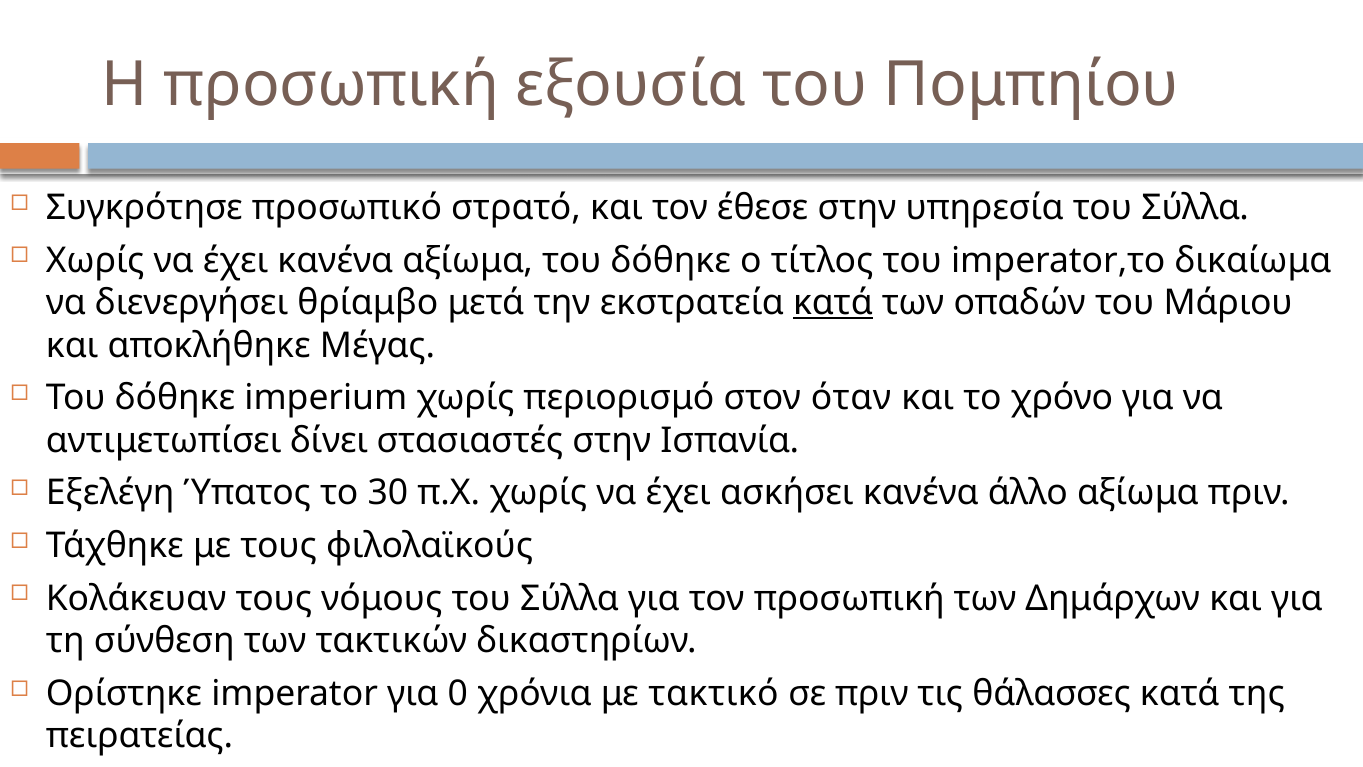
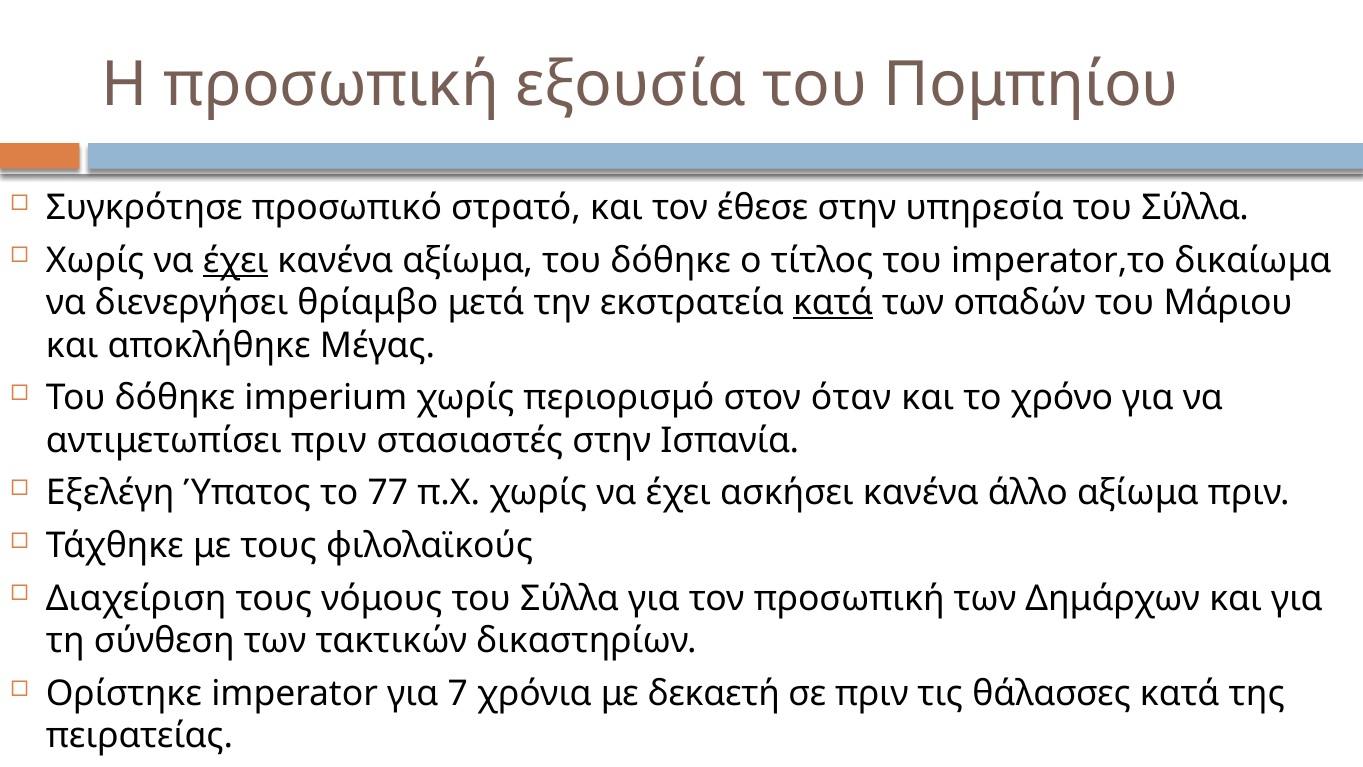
έχει at (236, 260) underline: none -> present
αντιμετωπίσει δίνει: δίνει -> πριν
30: 30 -> 77
Κολάκευαν: Κολάκευαν -> Διαχείριση
0: 0 -> 7
τακτικό: τακτικό -> δεκαετή
